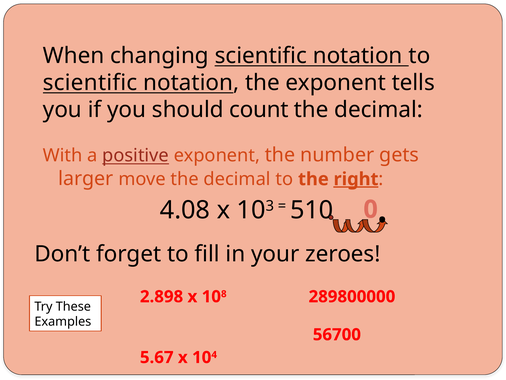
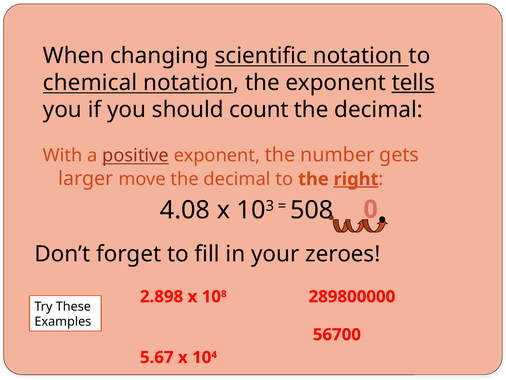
scientific at (90, 83): scientific -> chemical
tells underline: none -> present
510: 510 -> 508
